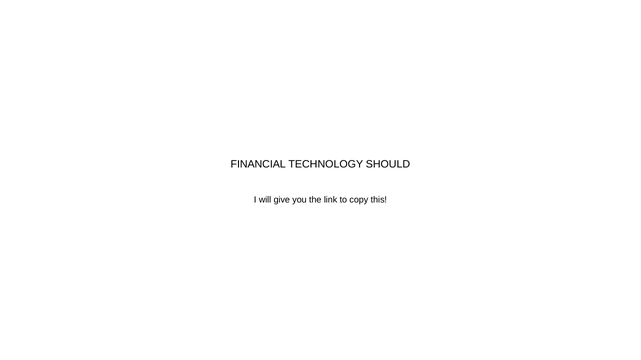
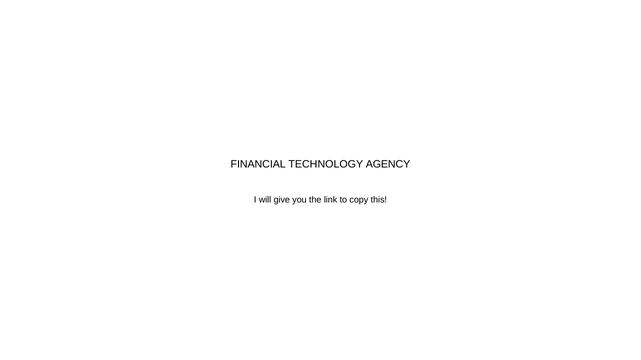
SHOULD: SHOULD -> AGENCY
